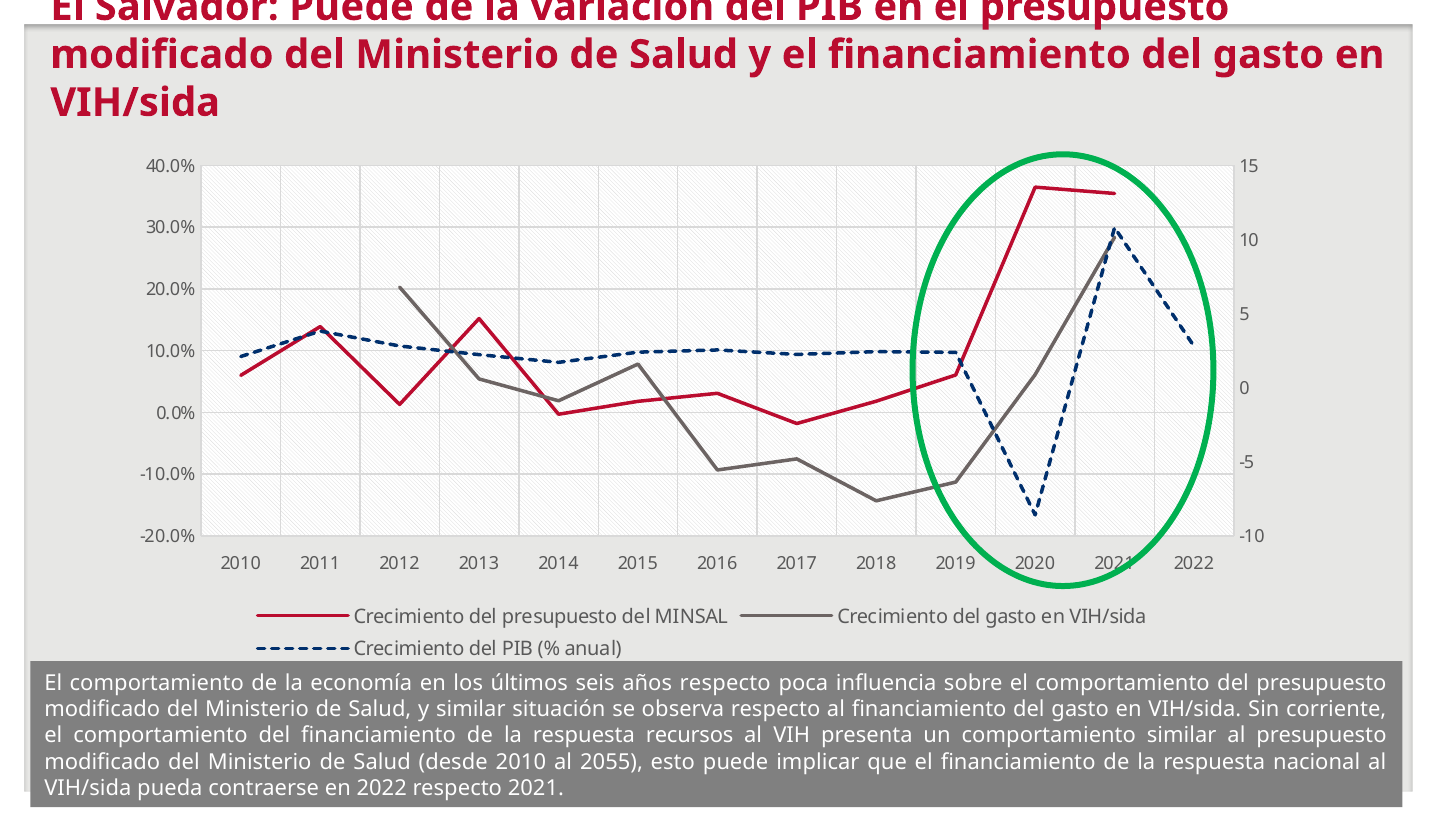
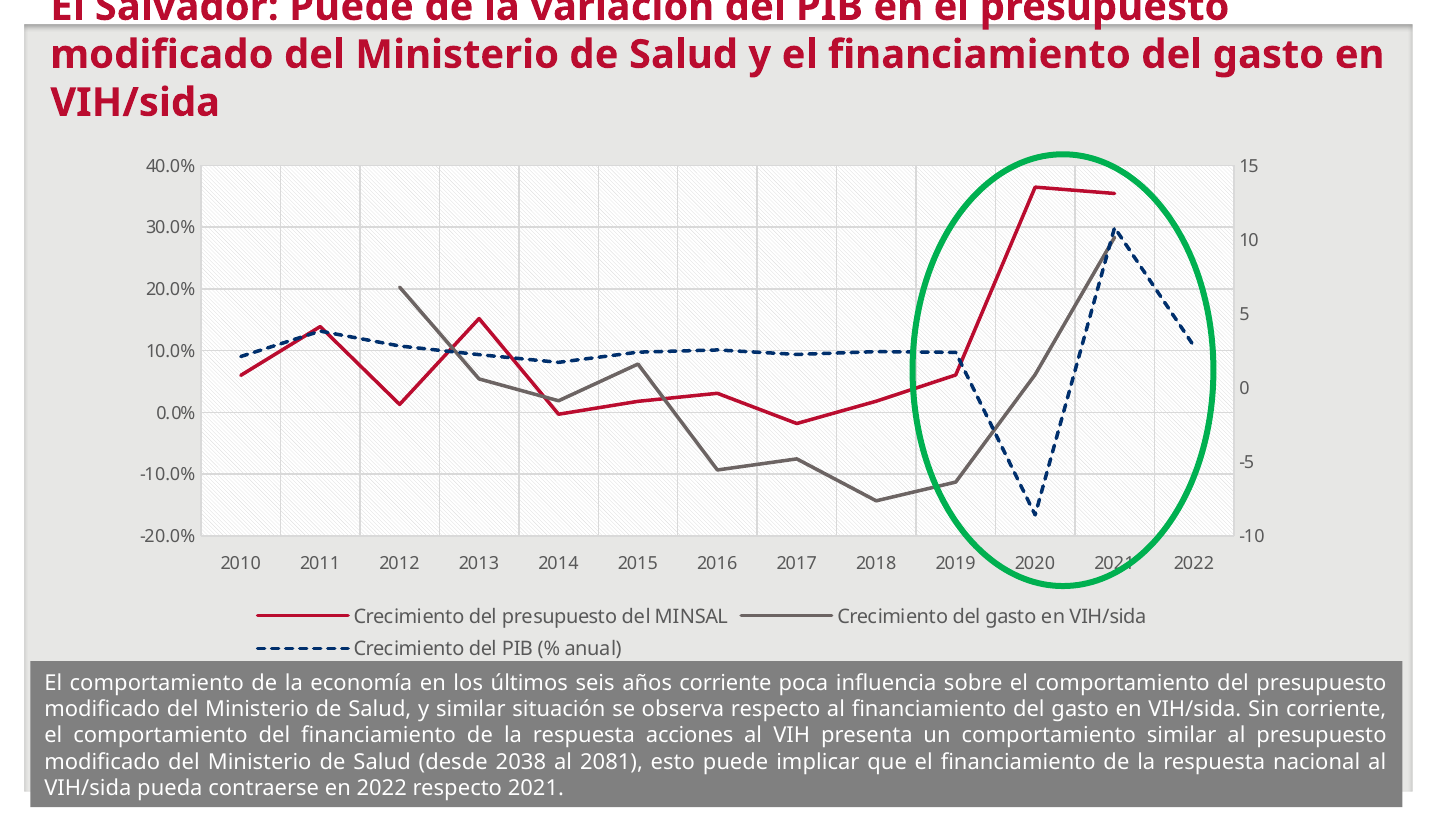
años respecto: respecto -> corriente
recursos: recursos -> acciones
desde 2010: 2010 -> 2038
2055: 2055 -> 2081
